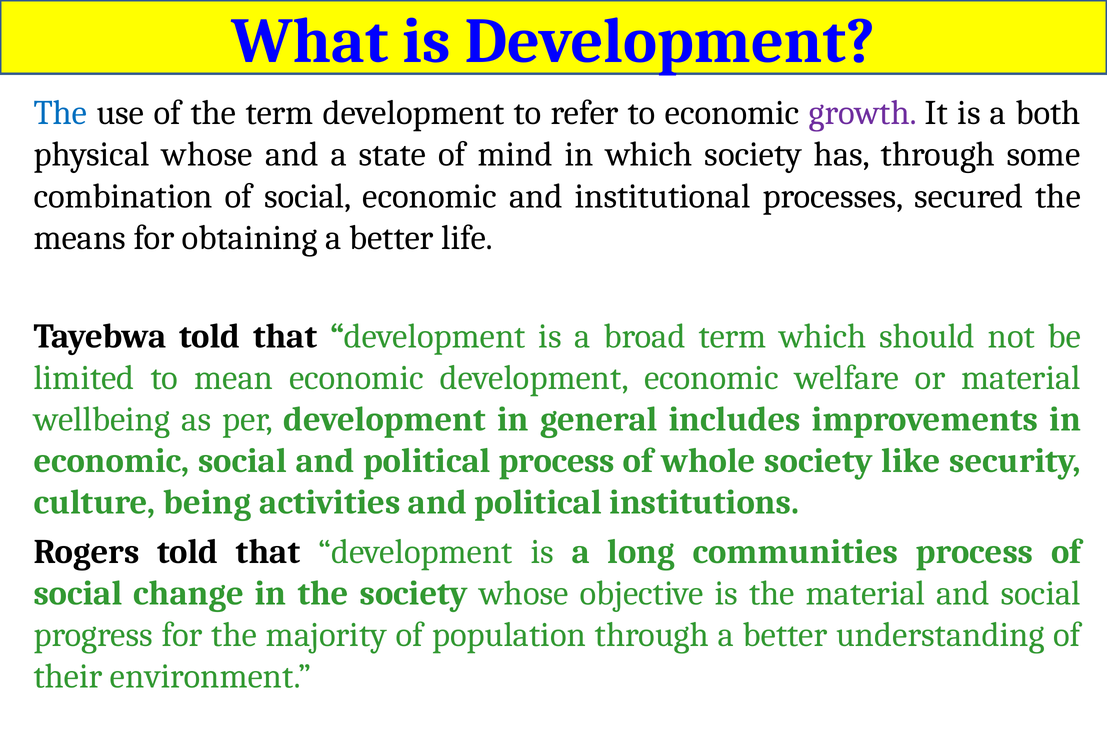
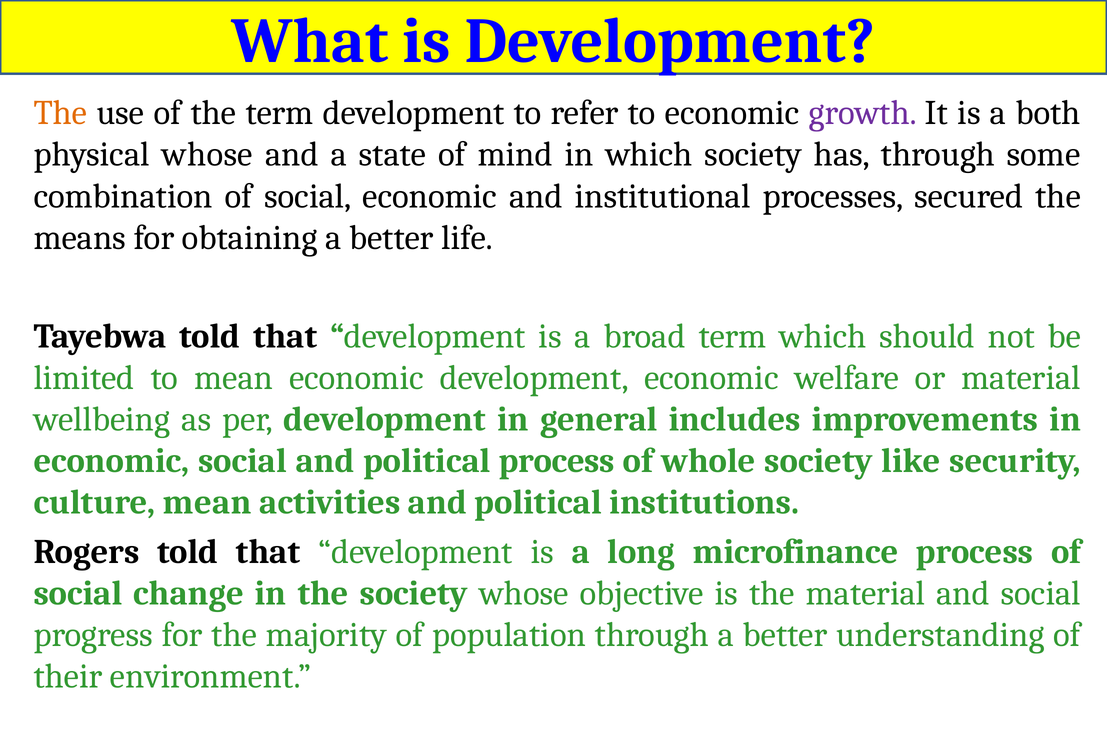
The at (60, 113) colour: blue -> orange
culture being: being -> mean
communities: communities -> microfinance
